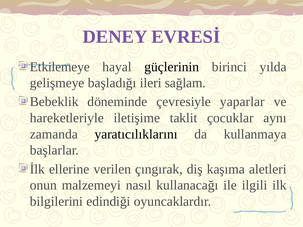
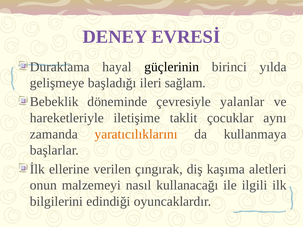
Etkilemeye: Etkilemeye -> Duraklama
yaparlar: yaparlar -> yalanlar
yaratıcılıklarını colour: black -> orange
